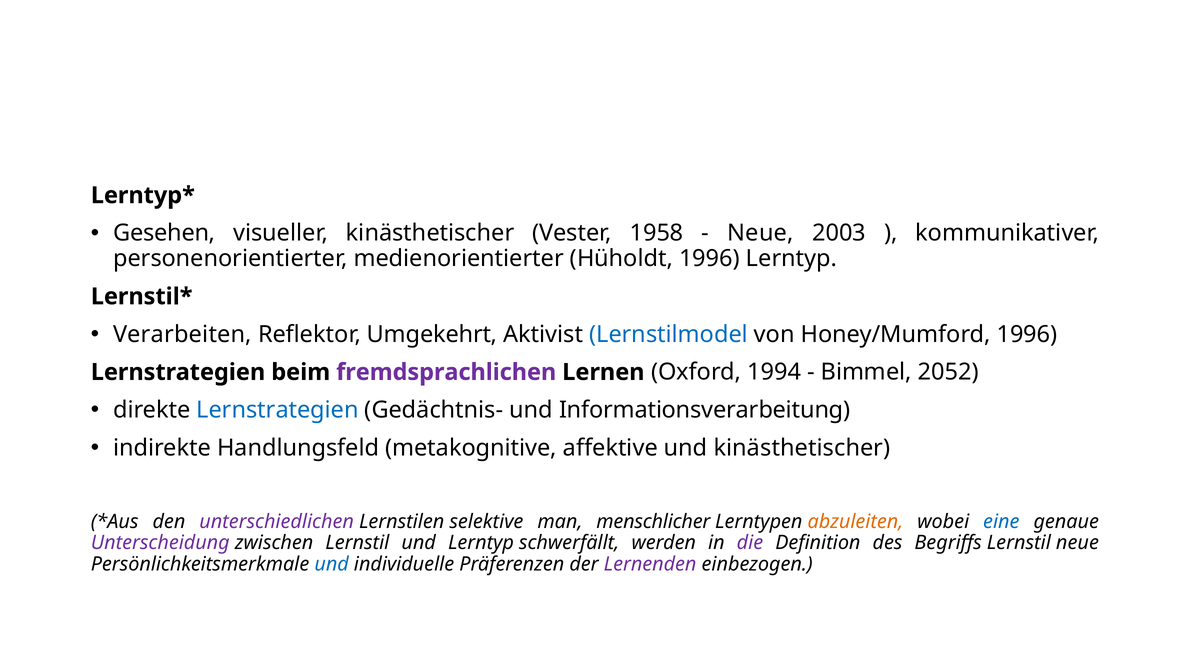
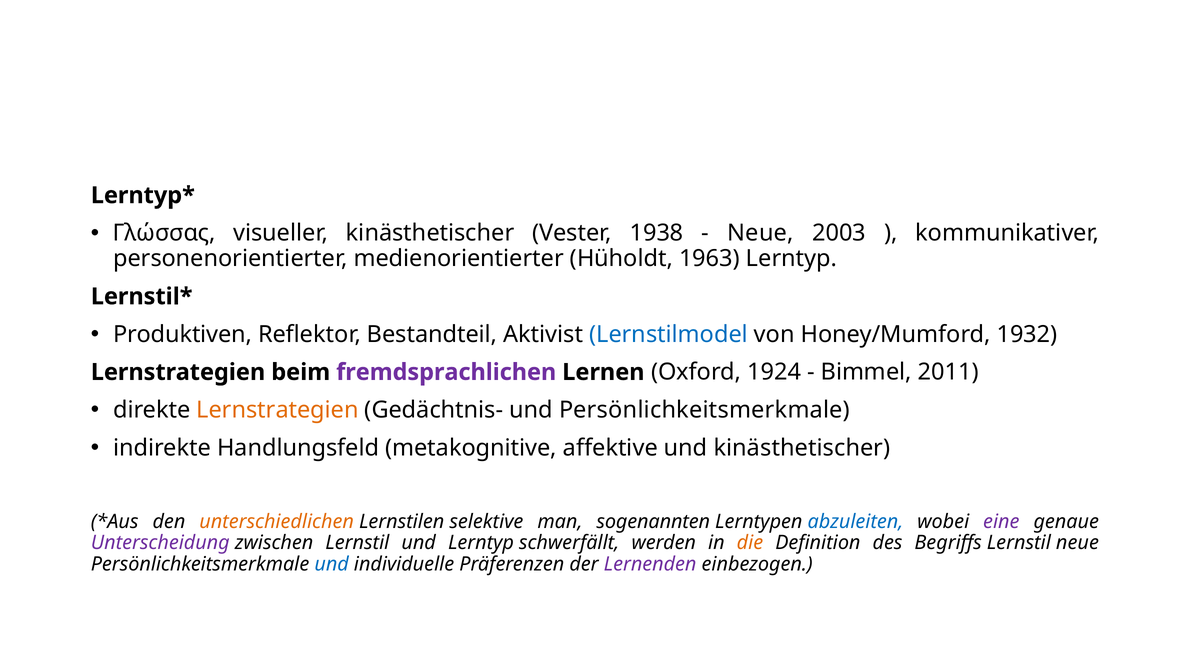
Gesehen: Gesehen -> Γλώσσας
1958: 1958 -> 1938
Hüholdt 1996: 1996 -> 1963
Verarbeiten: Verarbeiten -> Produktiven
Umgekehrt: Umgekehrt -> Bestandteil
Honey/Mumford 1996: 1996 -> 1932
1994: 1994 -> 1924
2052: 2052 -> 2011
Lernstrategien at (278, 410) colour: blue -> orange
und Informationsverarbeitung: Informationsverarbeitung -> Persönlichkeitsmerkmale
unterschiedlichen colour: purple -> orange
menschlicher: menschlicher -> sogenannten
abzuleiten colour: orange -> blue
eine colour: blue -> purple
die colour: purple -> orange
